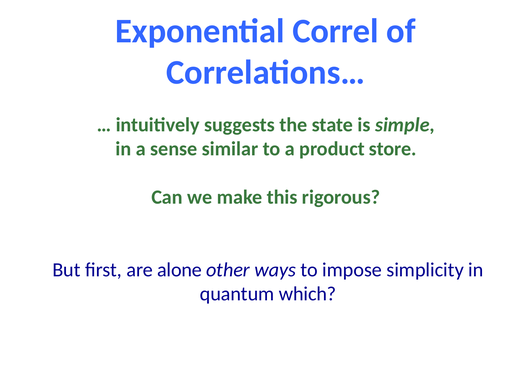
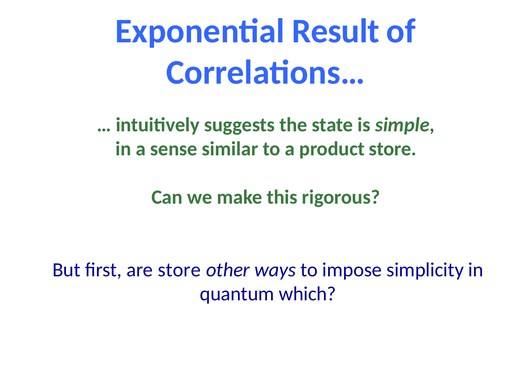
Correl: Correl -> Result
are alone: alone -> store
